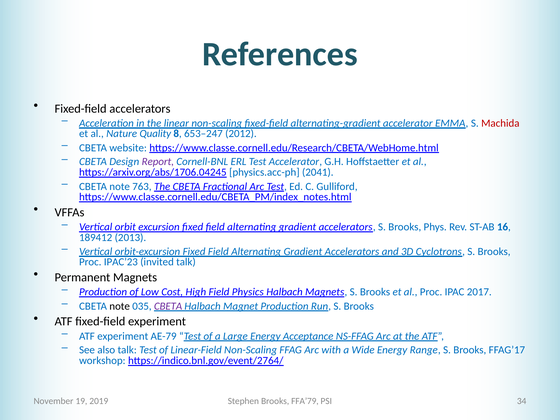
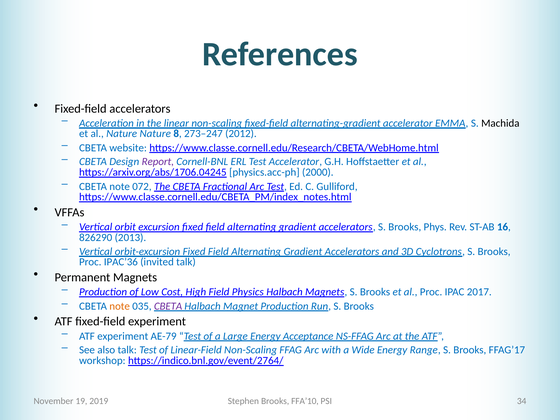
Machida colour: red -> black
Nature Quality: Quality -> Nature
653–247: 653–247 -> 273–247
2041: 2041 -> 2000
763: 763 -> 072
189412: 189412 -> 826290
IPAC’23: IPAC’23 -> IPAC’36
note at (120, 306) colour: black -> orange
FFA’79: FFA’79 -> FFA’10
